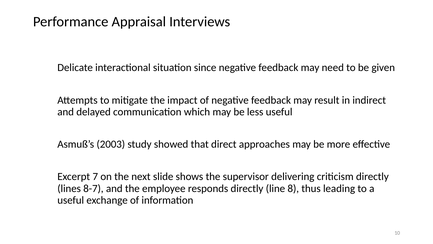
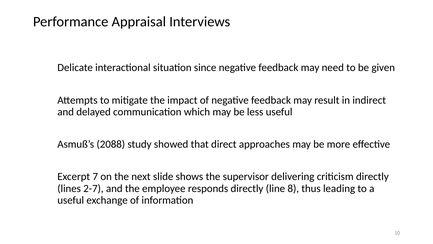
2003: 2003 -> 2088
8-7: 8-7 -> 2-7
